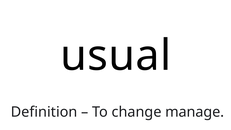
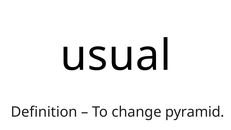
manage: manage -> pyramid
